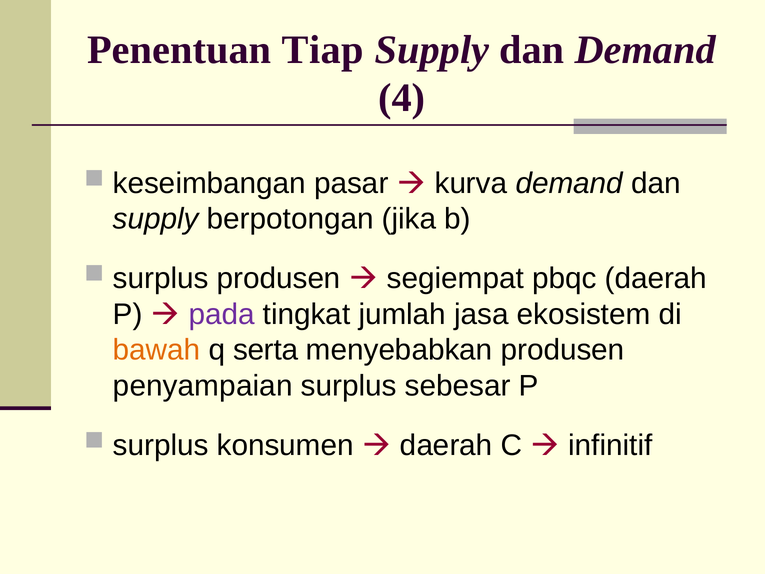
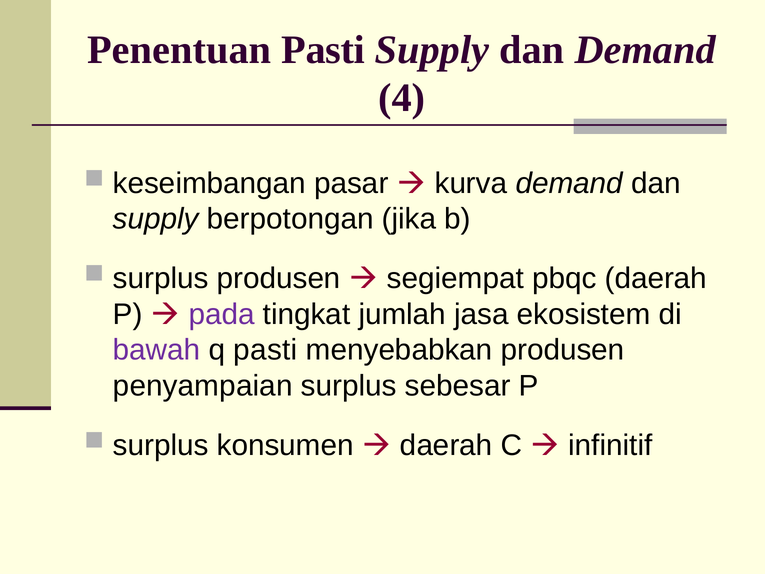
Penentuan Tiap: Tiap -> Pasti
bawah colour: orange -> purple
q serta: serta -> pasti
